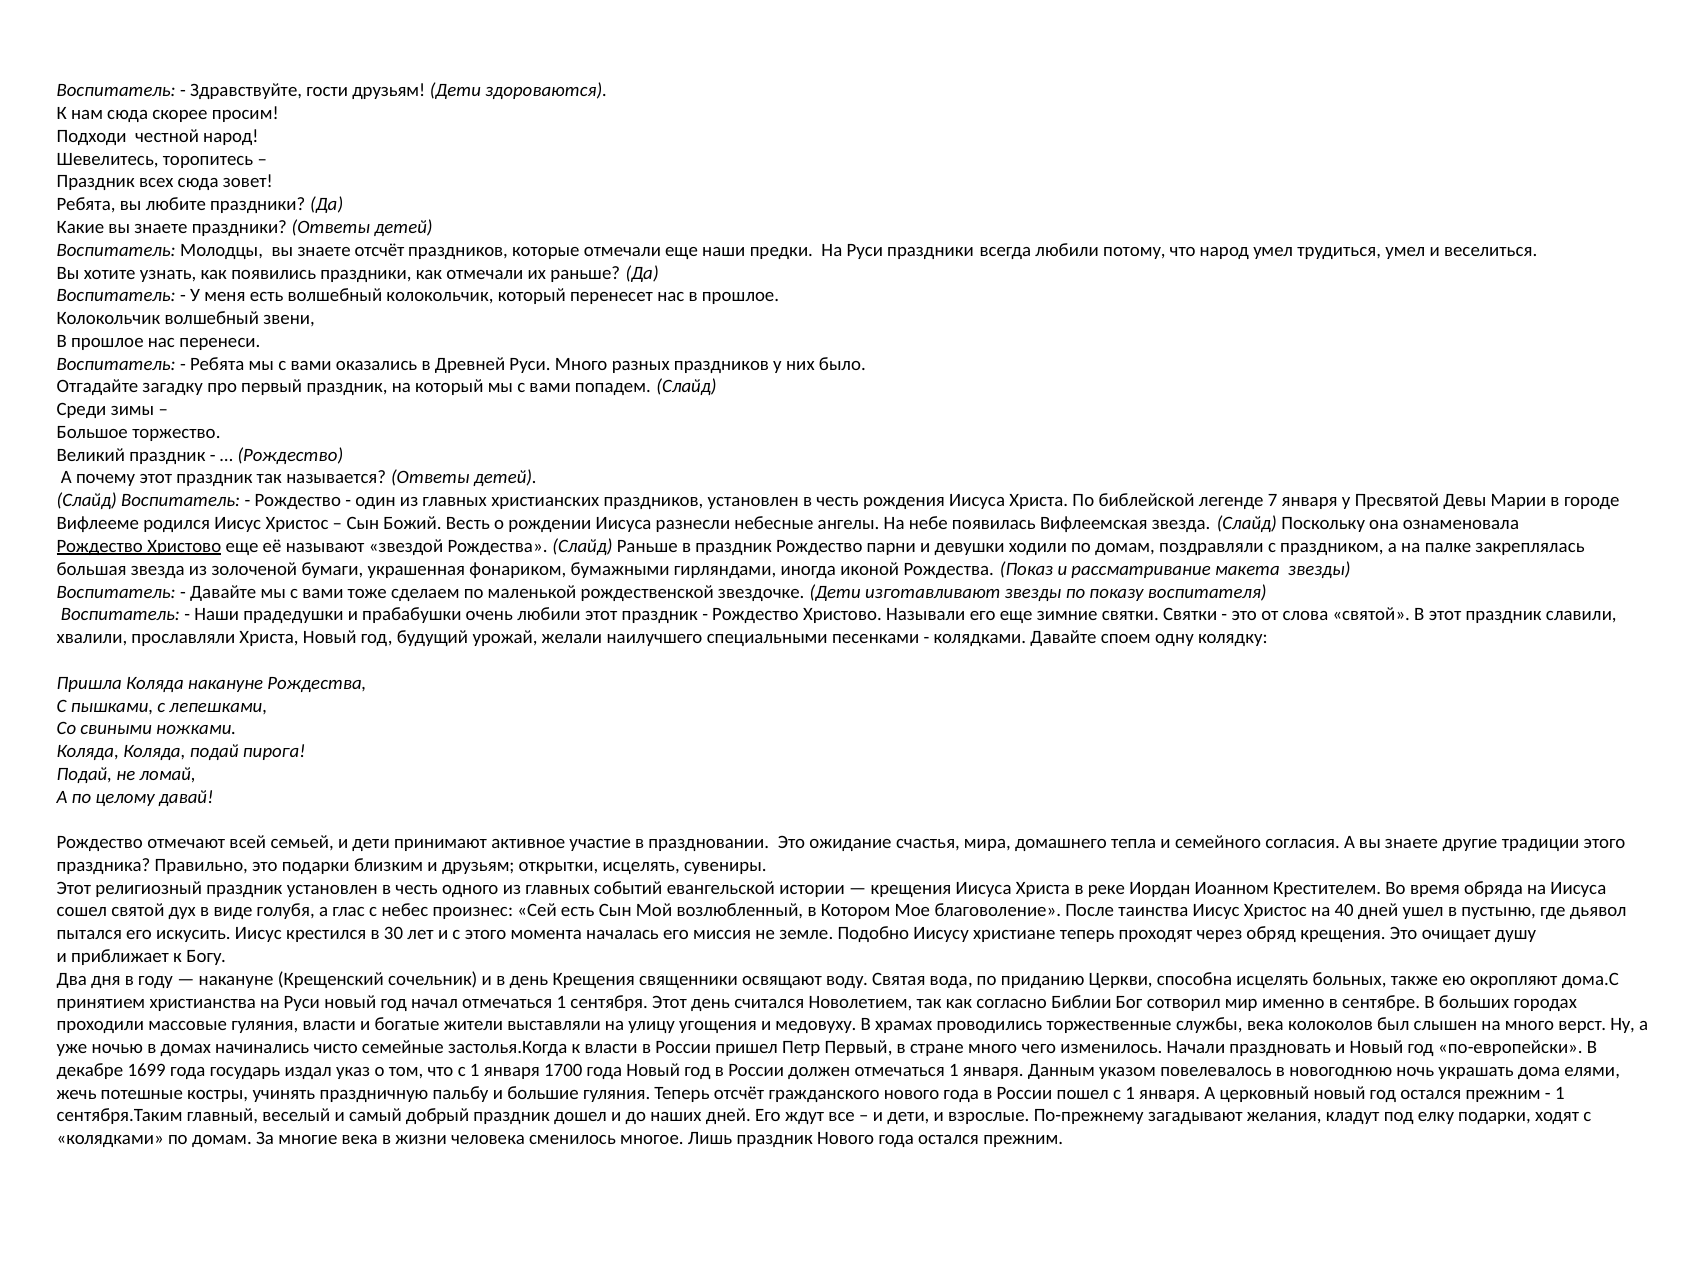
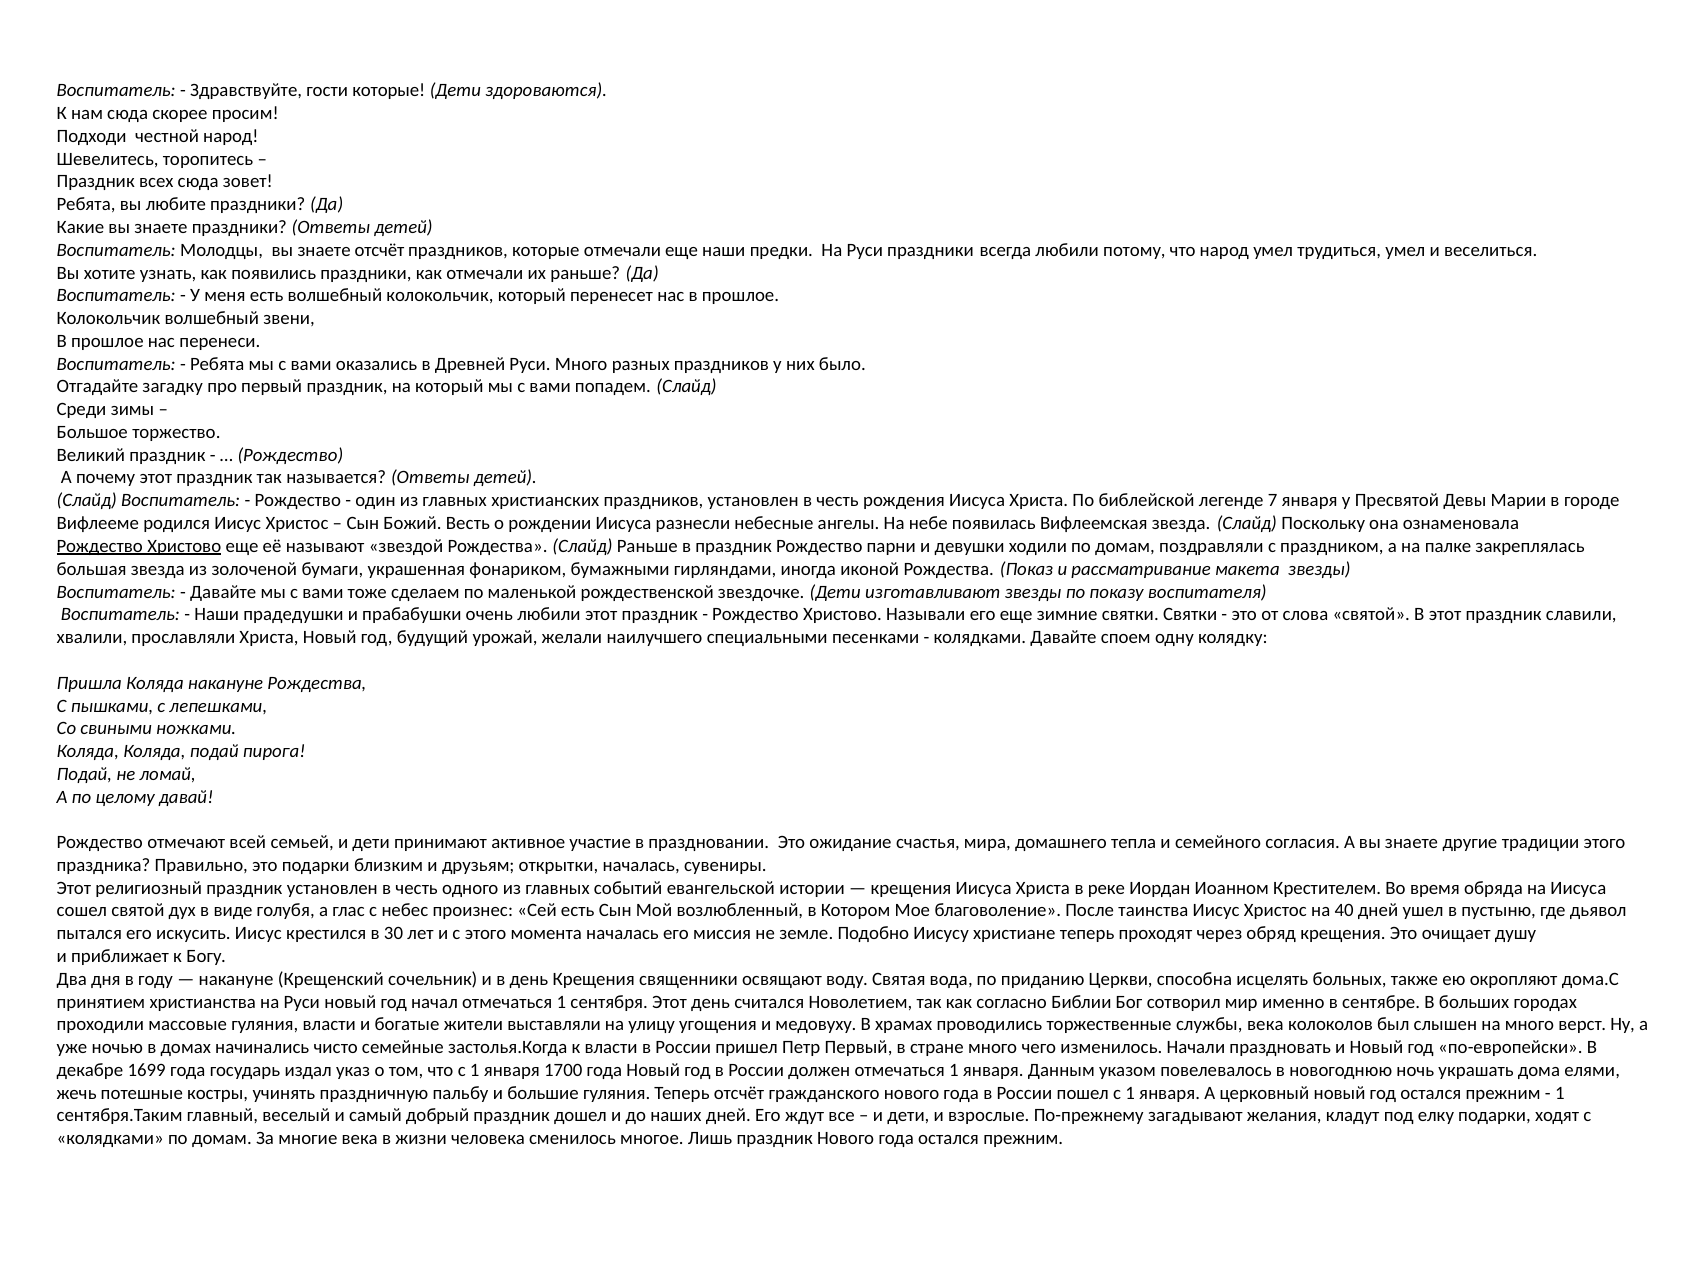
гости друзьям: друзьям -> которые
открытки исцелять: исцелять -> началась
